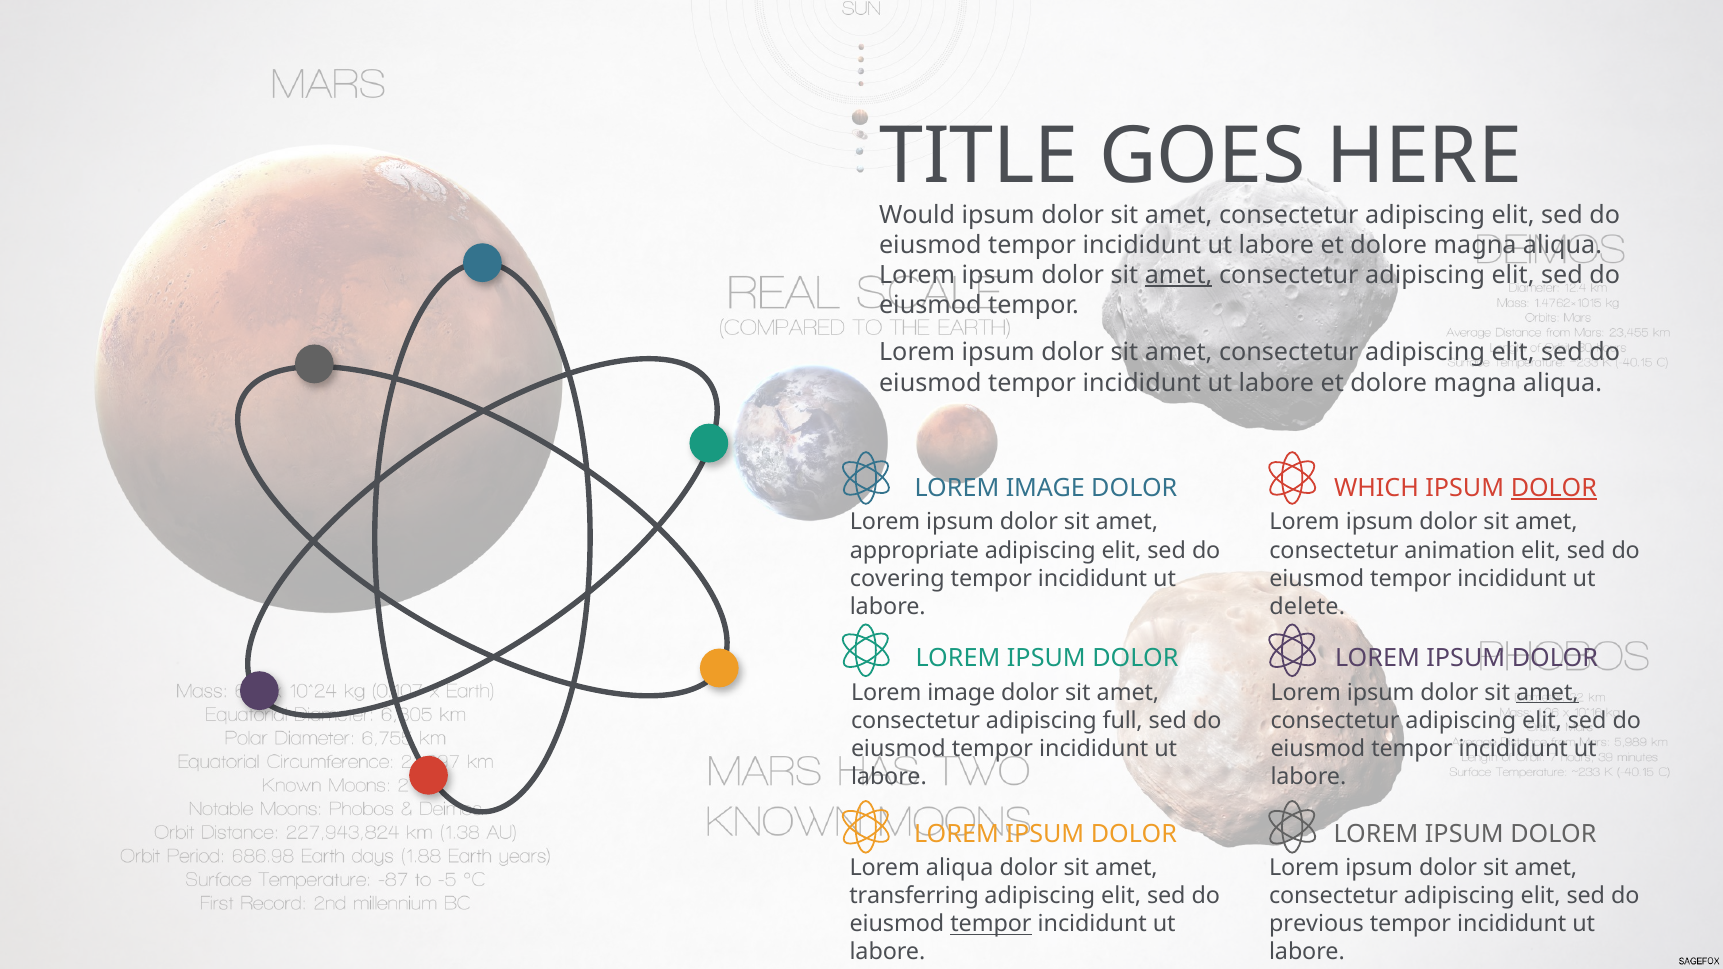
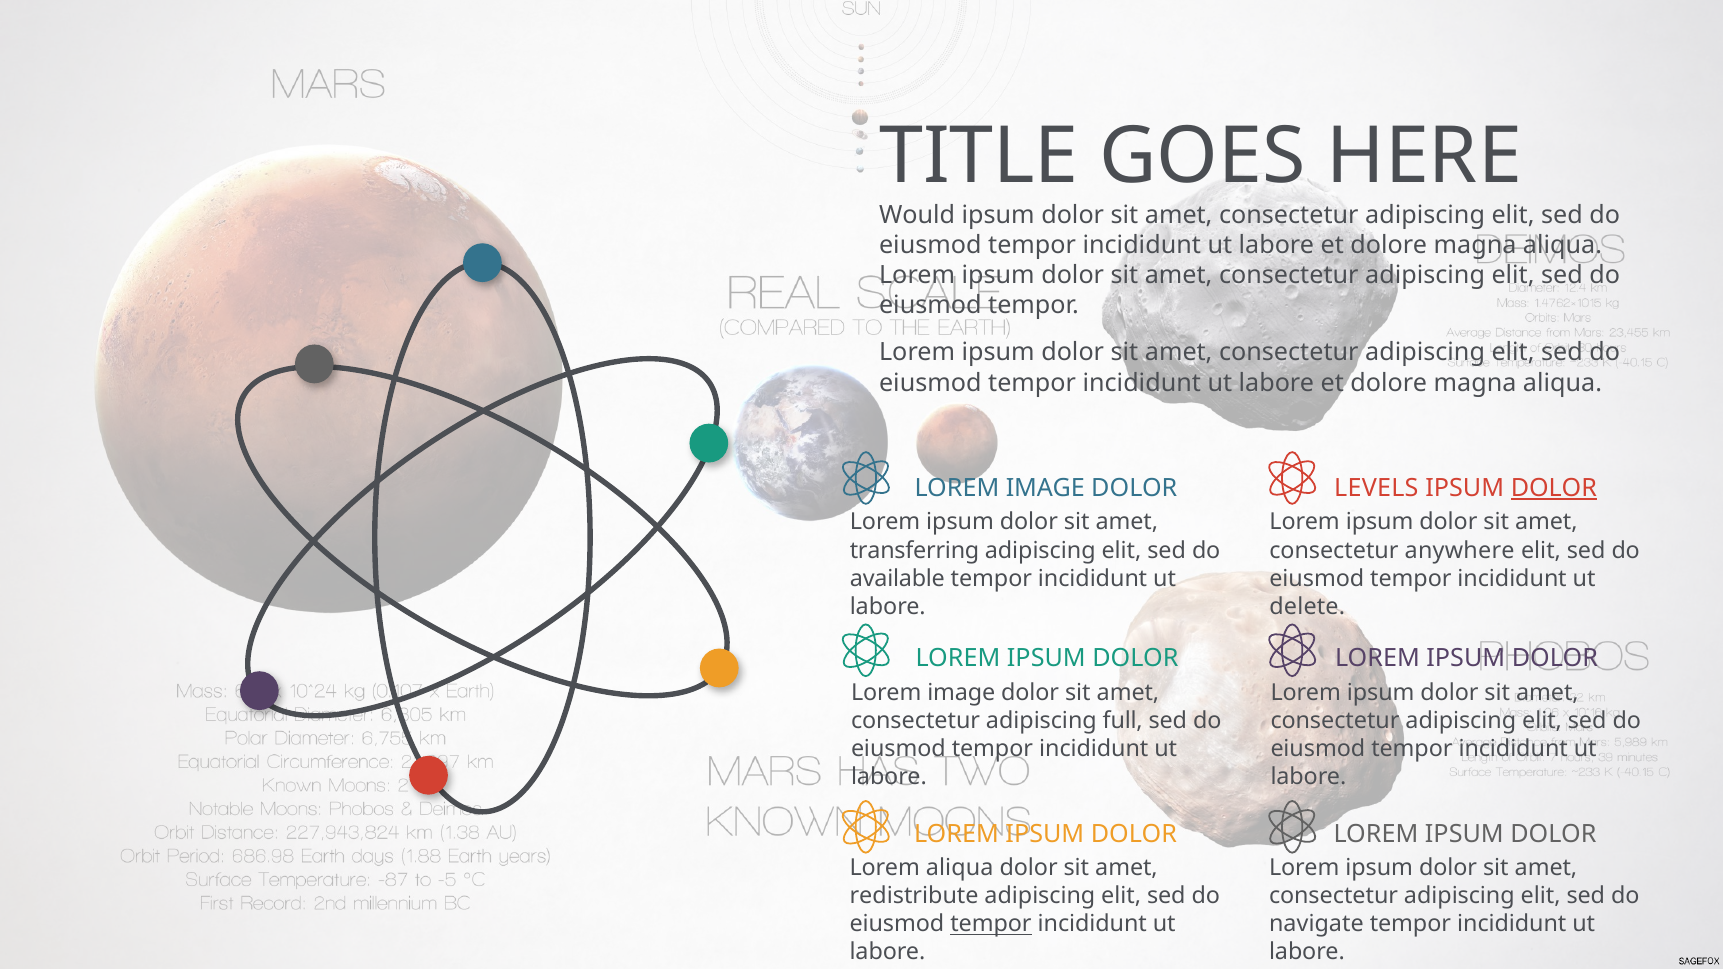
amet at (1179, 275) underline: present -> none
WHICH: WHICH -> LEVELS
appropriate: appropriate -> transferring
animation: animation -> anywhere
covering: covering -> available
amet at (1547, 693) underline: present -> none
transferring: transferring -> redistribute
previous: previous -> navigate
